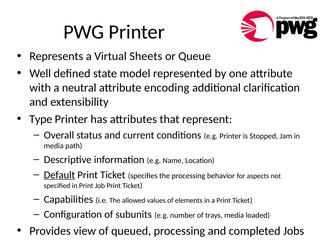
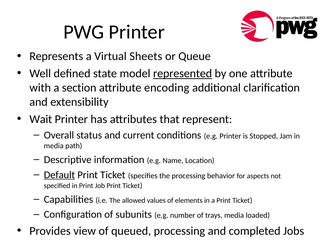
represented underline: none -> present
neutral: neutral -> section
Type: Type -> Wait
